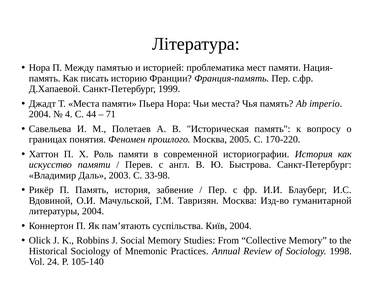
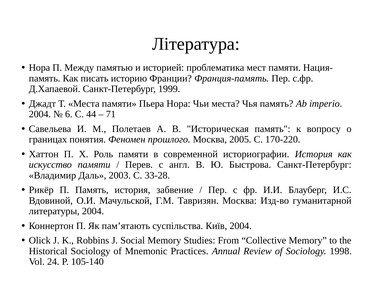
4: 4 -> 6
33-98: 33-98 -> 33-28
